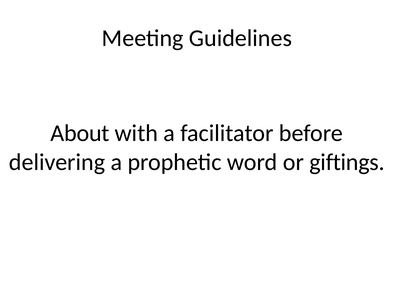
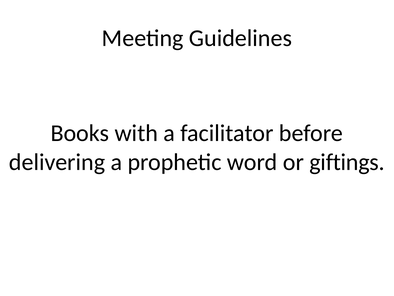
About: About -> Books
